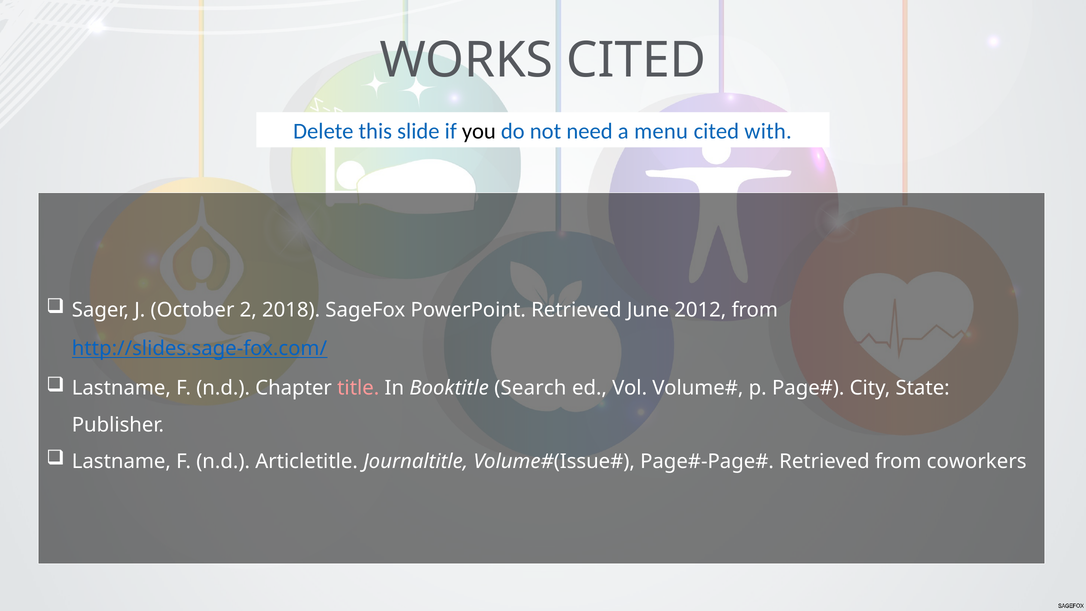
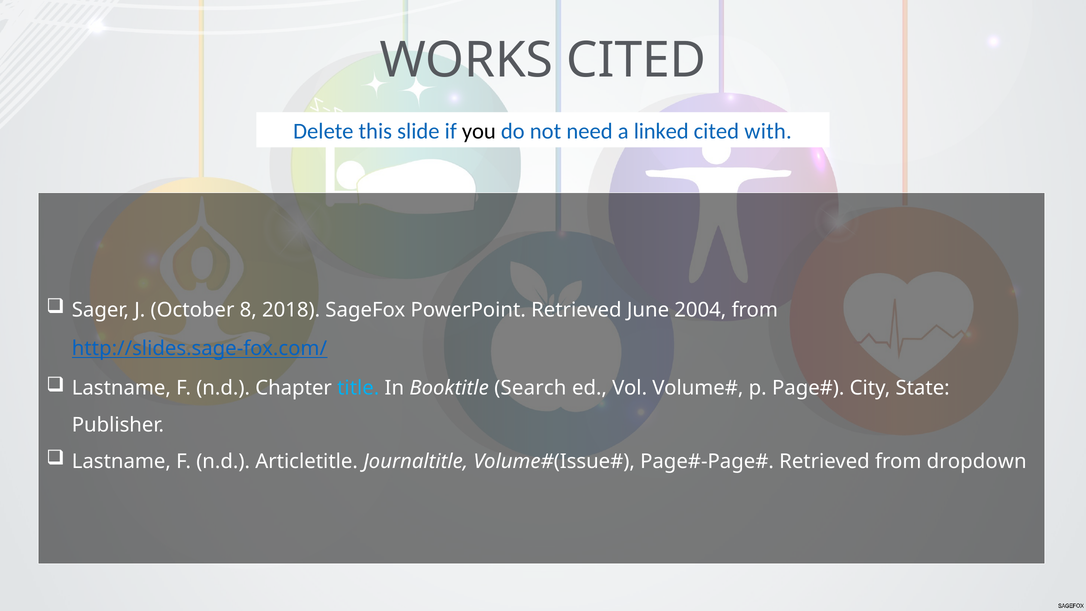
menu: menu -> linked
2: 2 -> 8
2012: 2012 -> 2004
title colour: pink -> light blue
coworkers: coworkers -> dropdown
